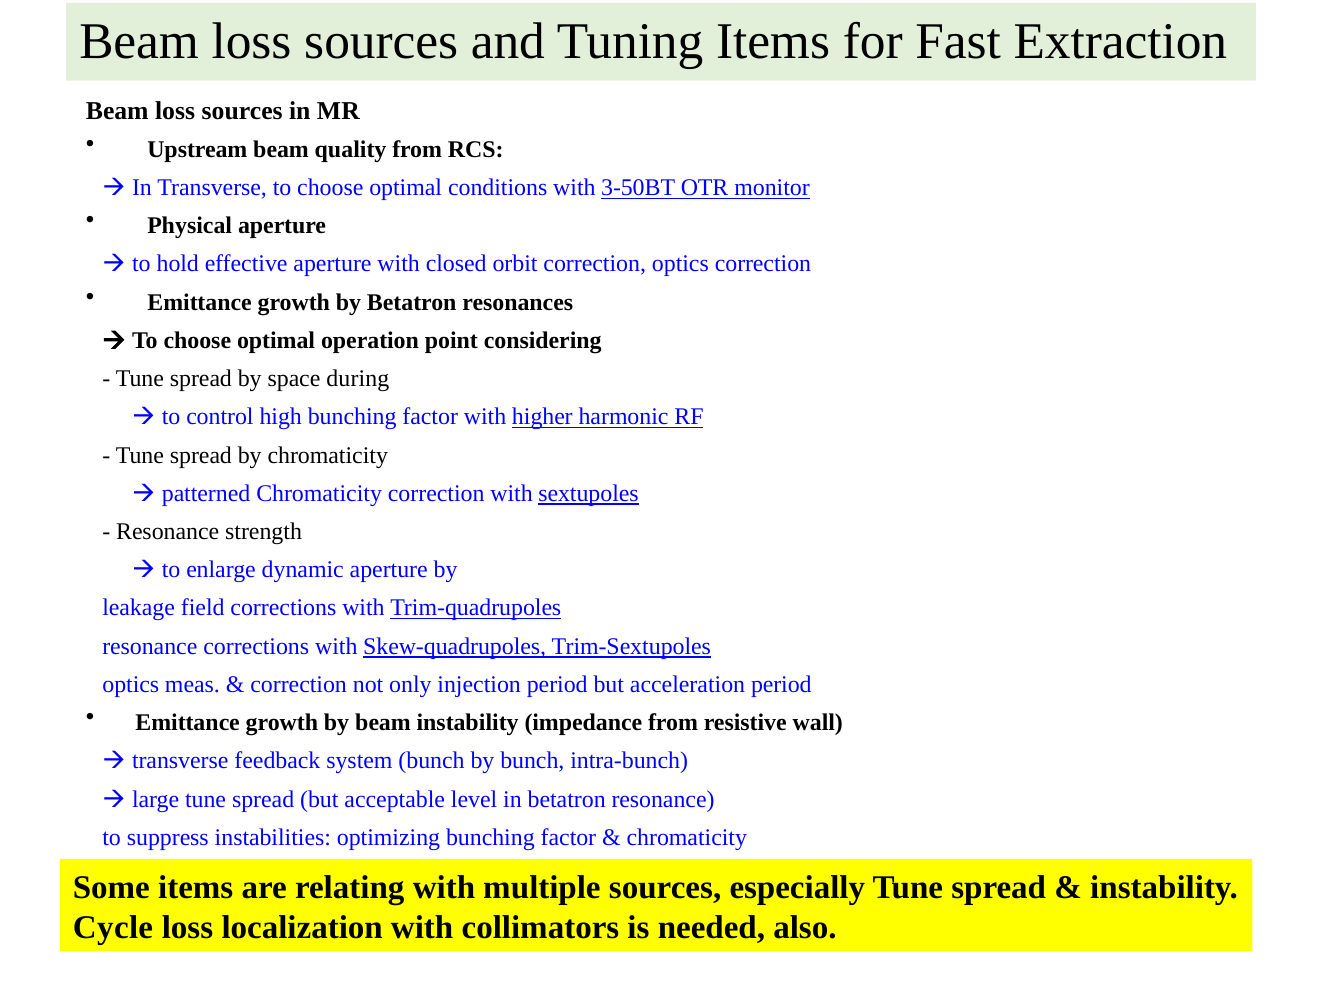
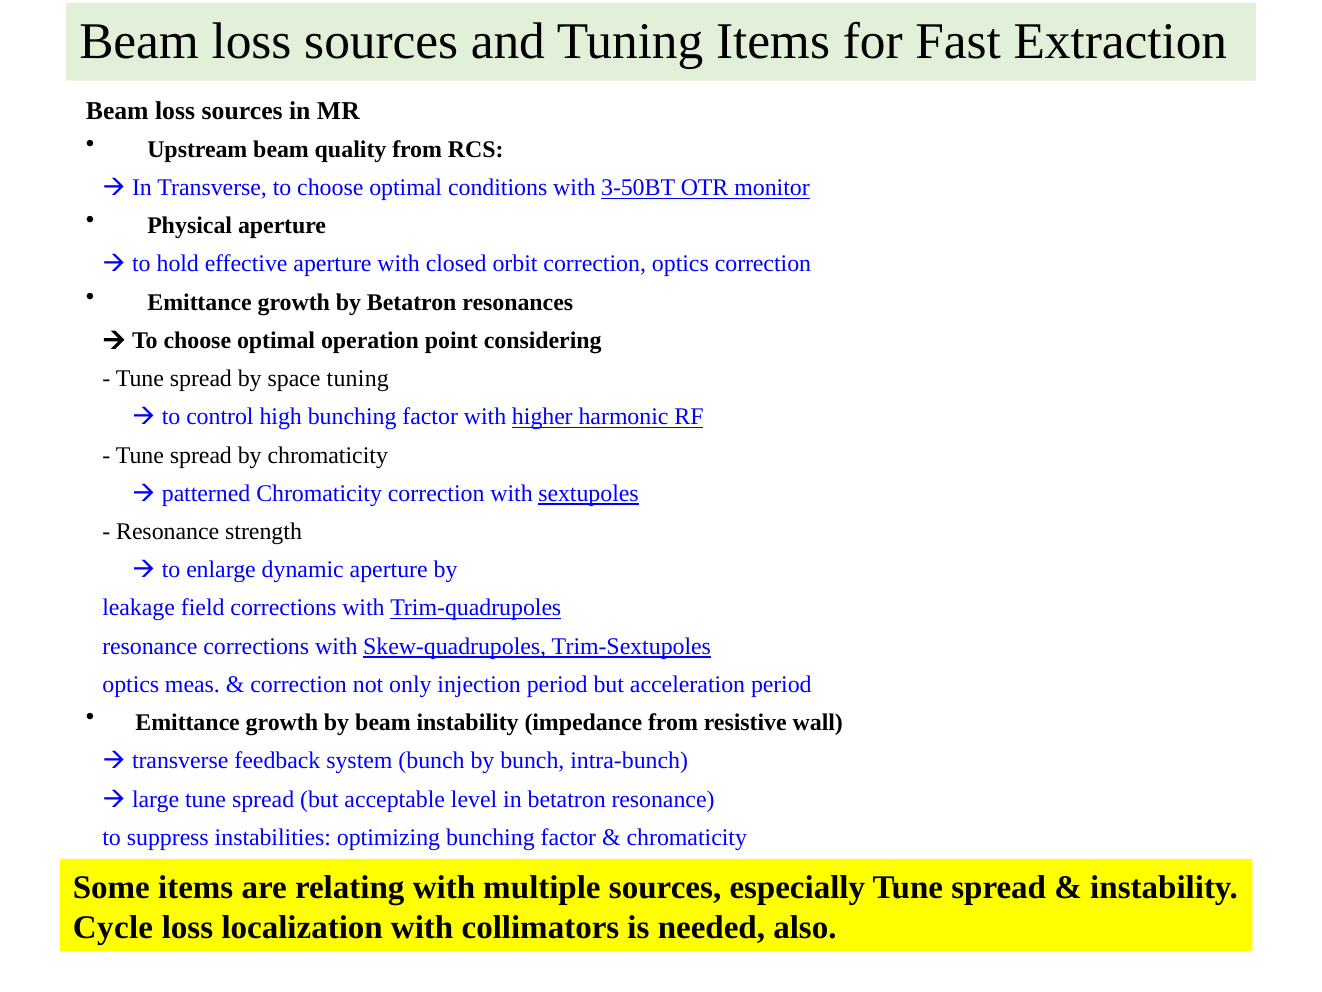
space during: during -> tuning
